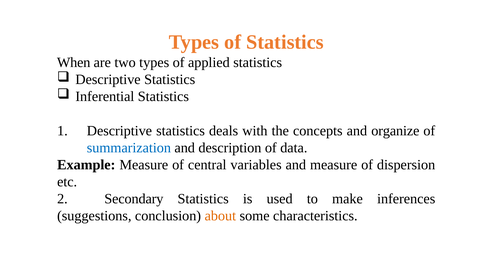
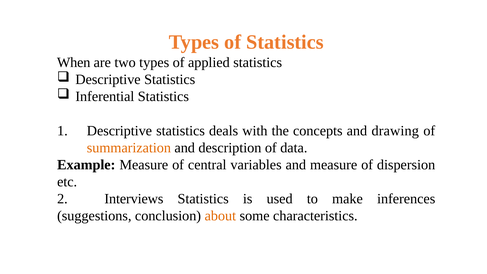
organize: organize -> drawing
summarization colour: blue -> orange
Secondary: Secondary -> Interviews
